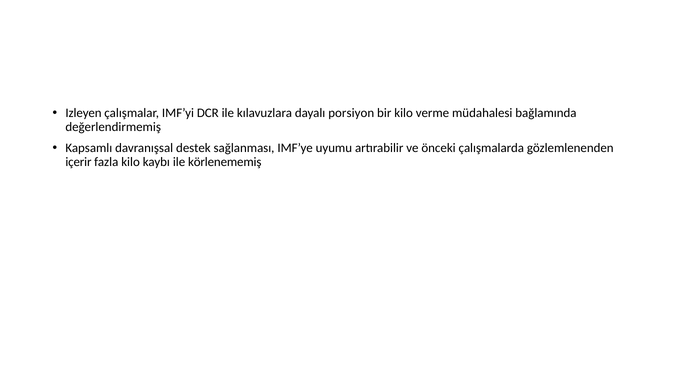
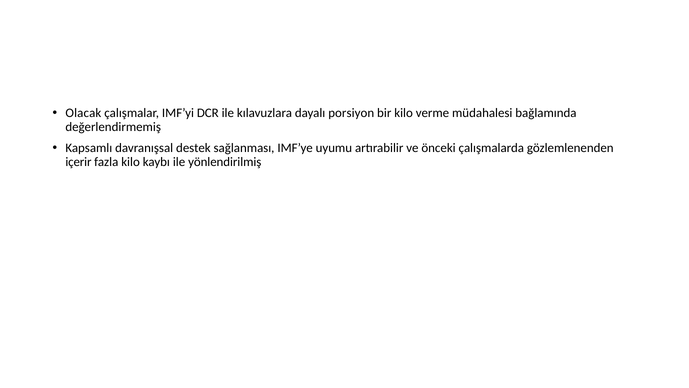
Izleyen: Izleyen -> Olacak
körlenememiş: körlenememiş -> yönlendirilmiş
